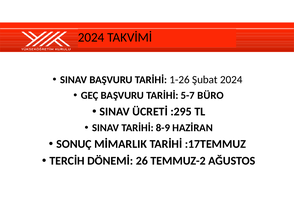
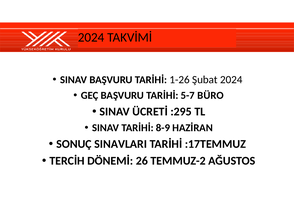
MİMARLIK: MİMARLIK -> SINAVLARI
